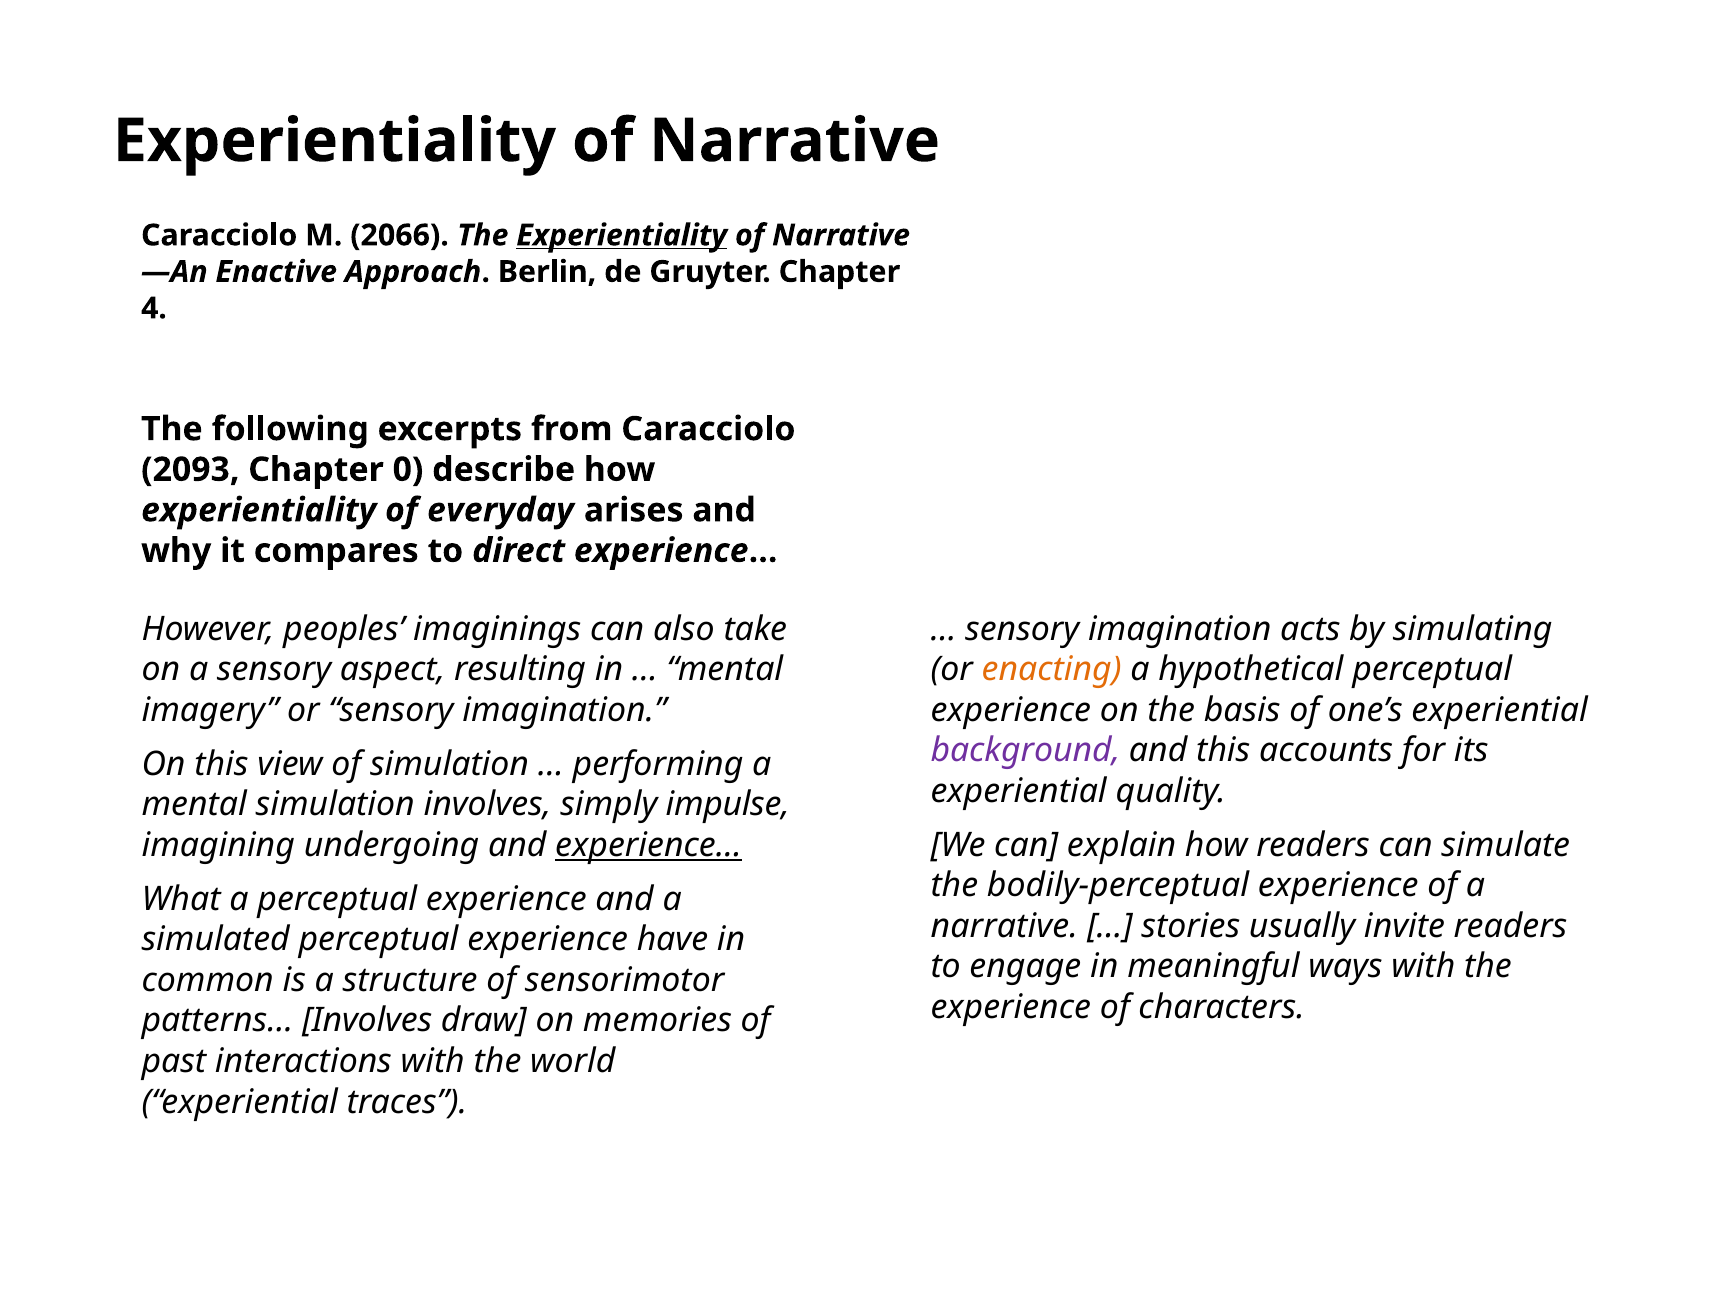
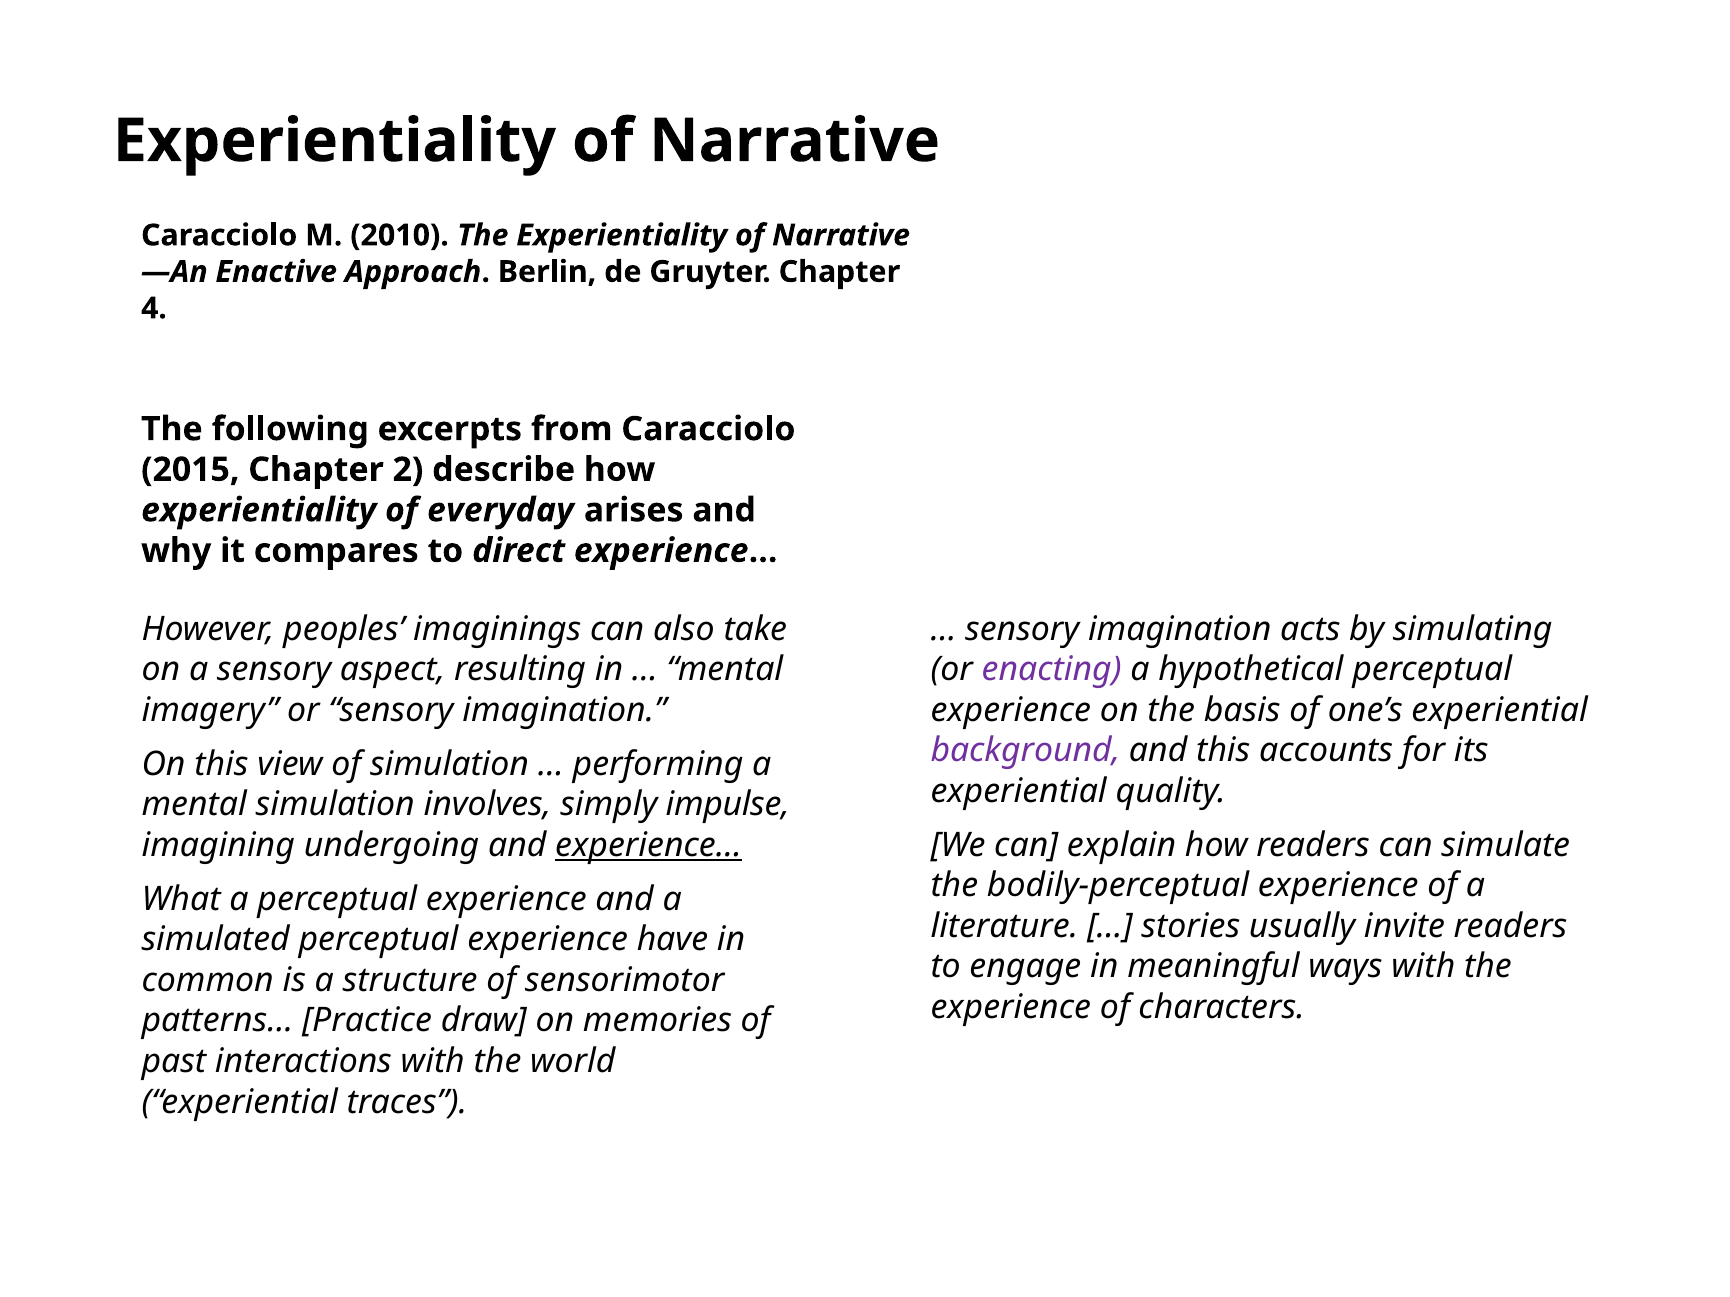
2066: 2066 -> 2010
Experientiality at (622, 235) underline: present -> none
2093: 2093 -> 2015
0: 0 -> 2
enacting colour: orange -> purple
narrative at (1004, 927): narrative -> literature
patterns… Involves: Involves -> Practice
